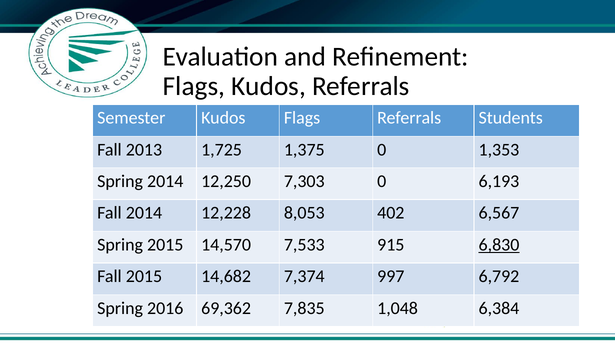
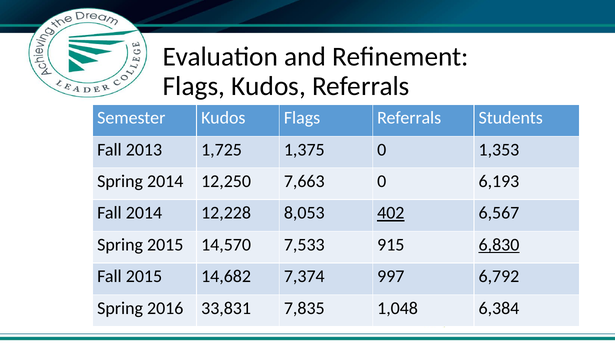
7,303: 7,303 -> 7,663
402 underline: none -> present
69,362: 69,362 -> 33,831
